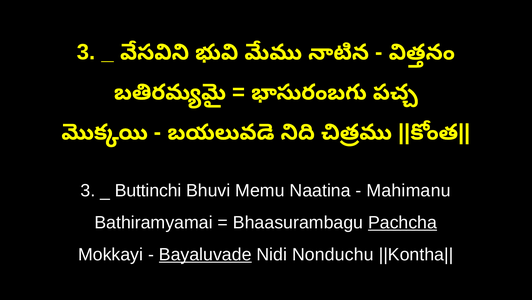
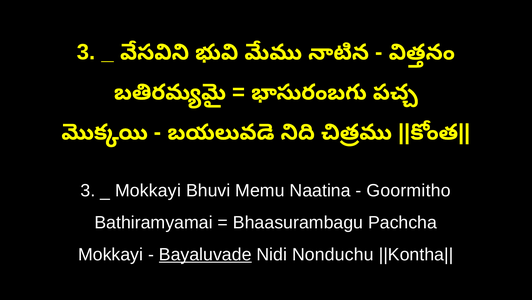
Buttinchi at (148, 190): Buttinchi -> Mokkayi
Mahimanu: Mahimanu -> Goormitho
Pachcha underline: present -> none
